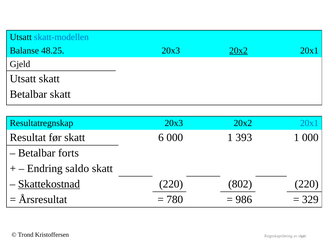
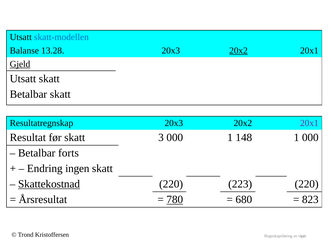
48.25: 48.25 -> 13.28
Gjeld underline: none -> present
20x1 at (309, 123) colour: blue -> purple
6: 6 -> 3
393: 393 -> 148
saldo: saldo -> ingen
802: 802 -> 223
780 underline: none -> present
986: 986 -> 680
329: 329 -> 823
